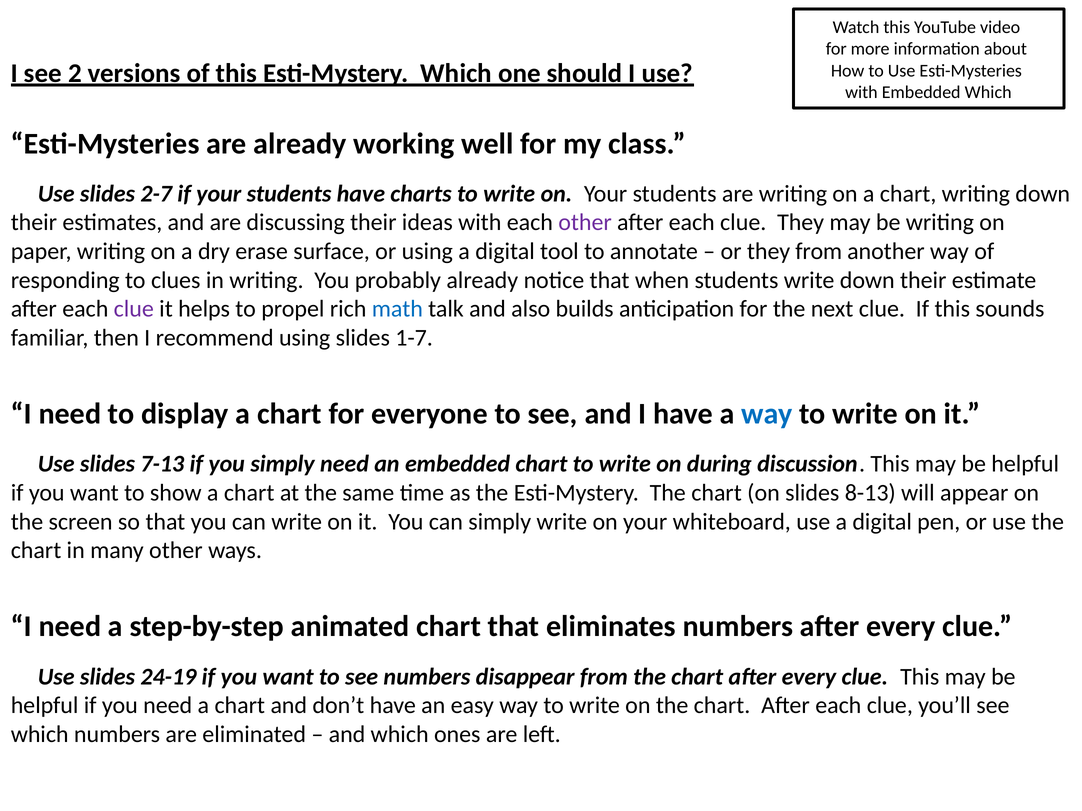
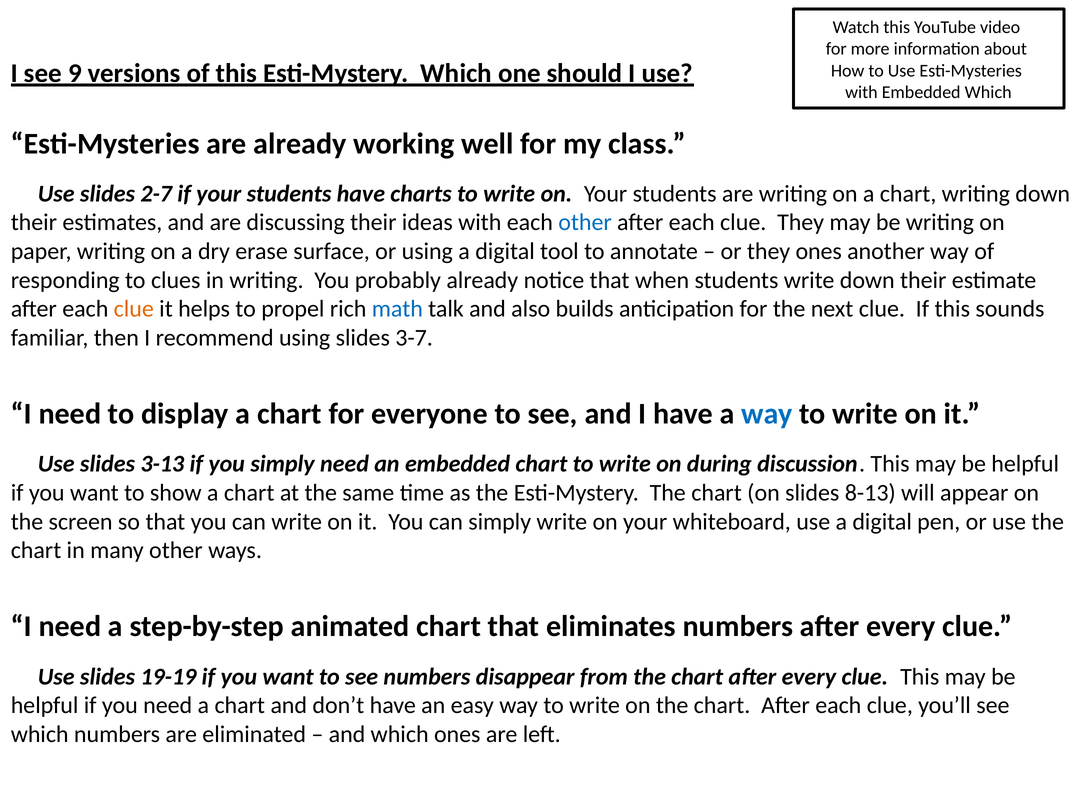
2: 2 -> 9
other at (585, 223) colour: purple -> blue
they from: from -> ones
clue at (134, 309) colour: purple -> orange
1-7: 1-7 -> 3-7
7-13: 7-13 -> 3-13
24-19: 24-19 -> 19-19
